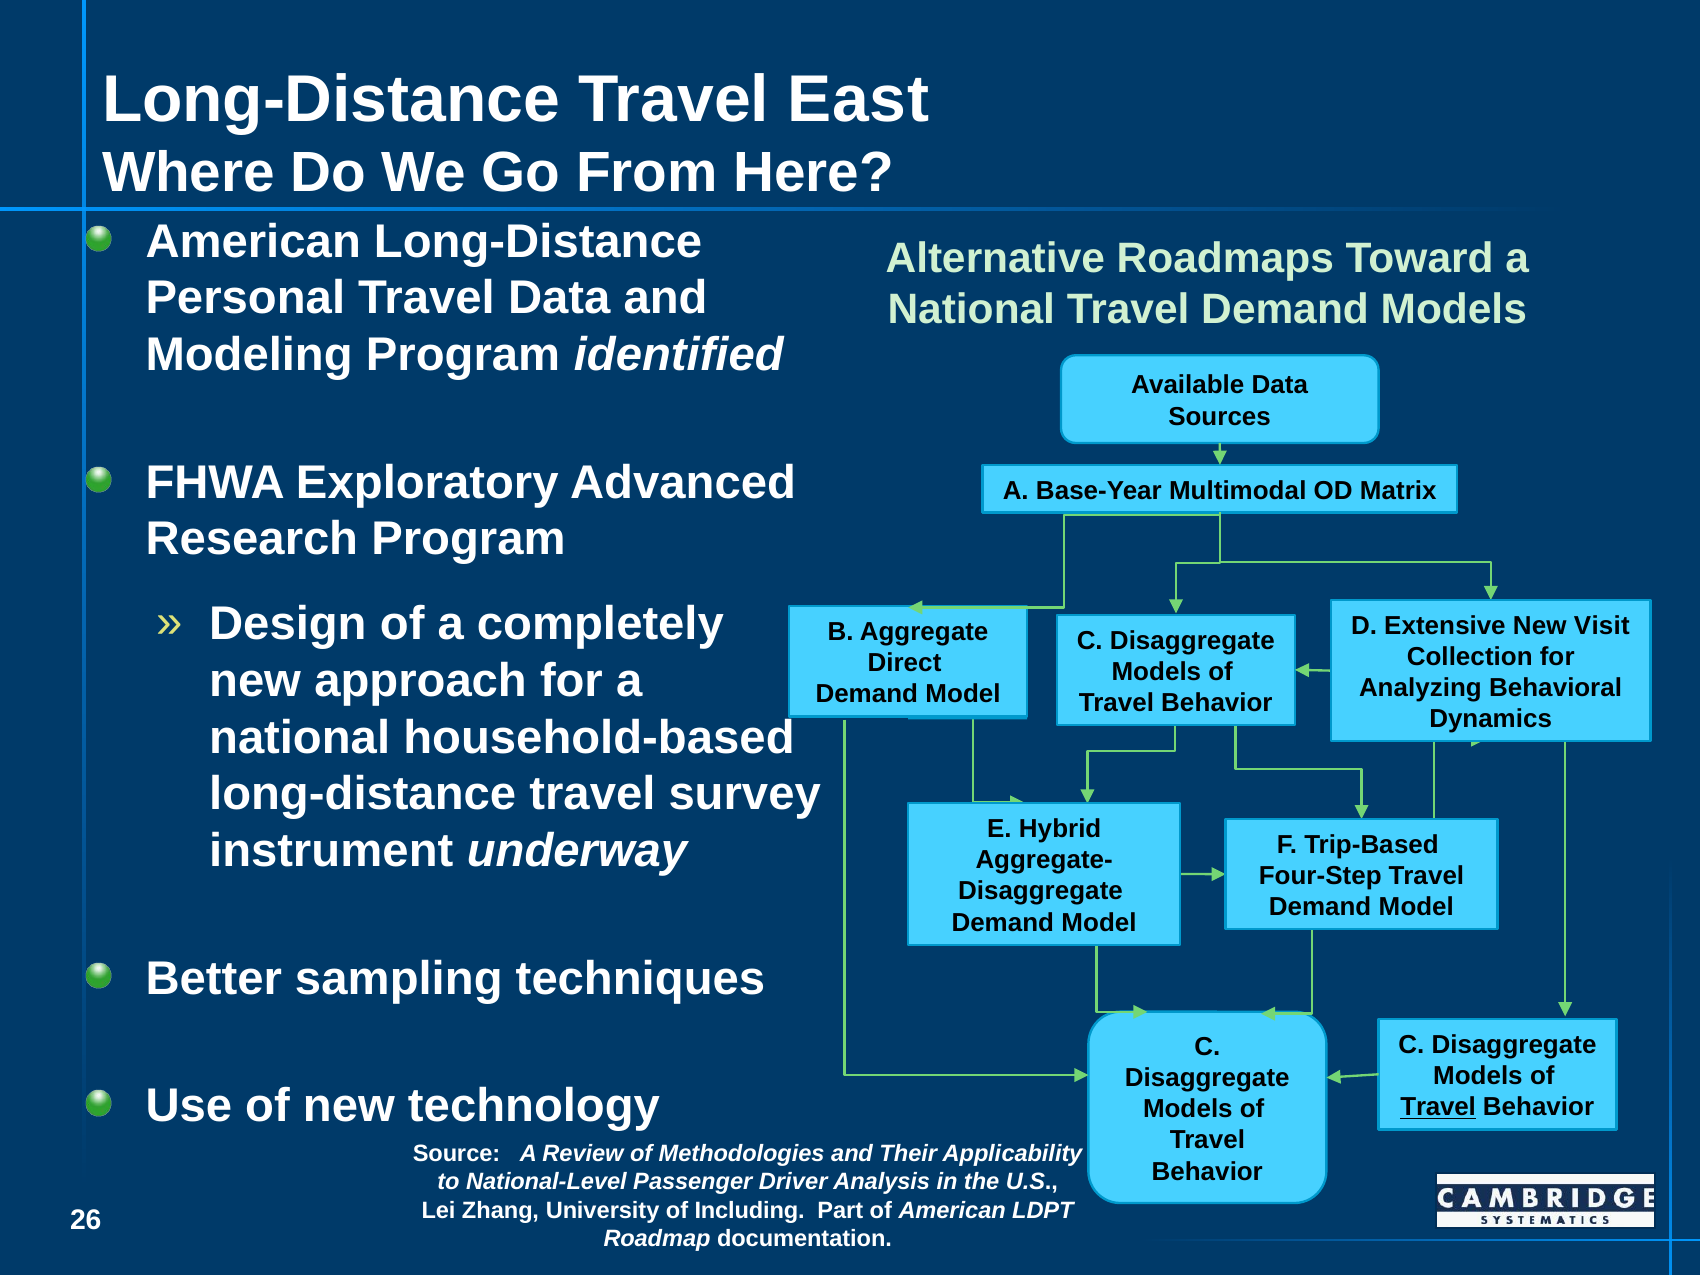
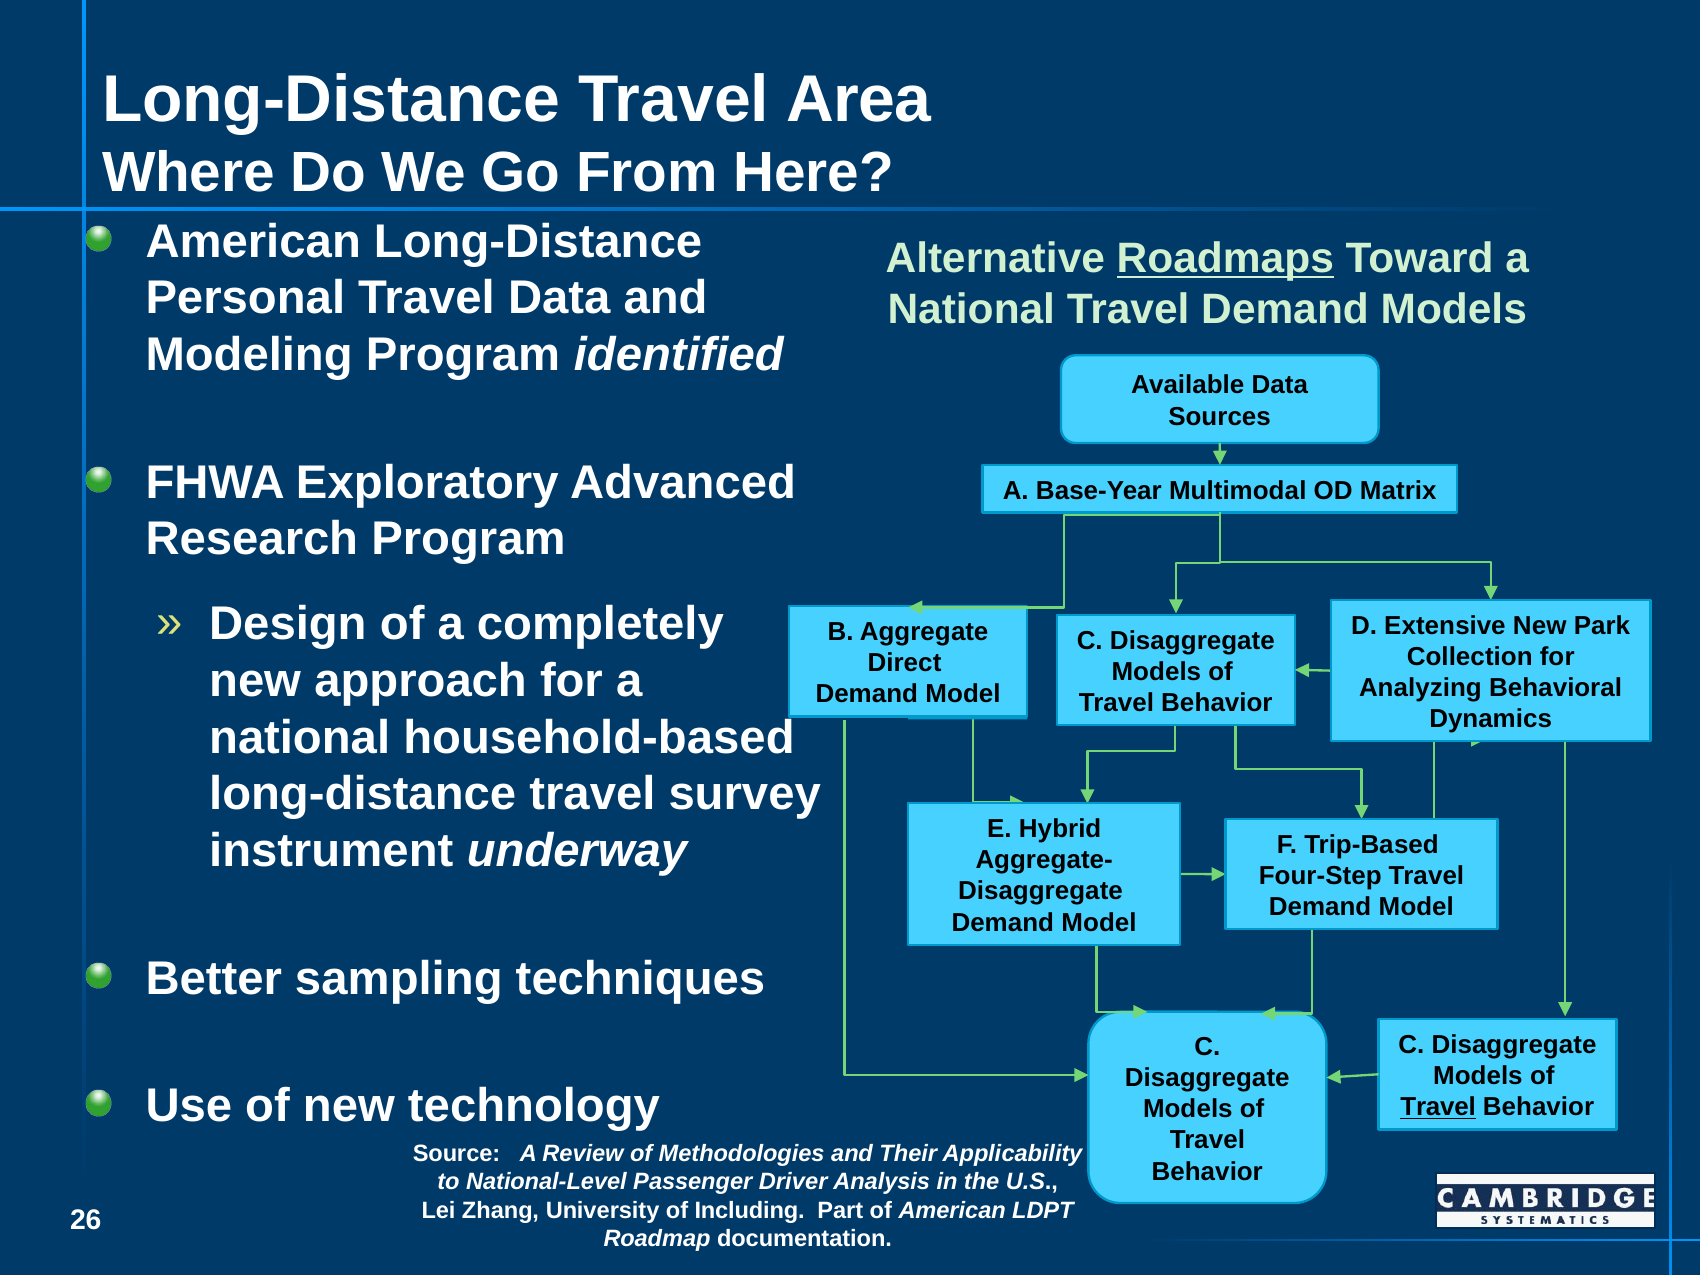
East: East -> Area
Roadmaps underline: none -> present
Visit: Visit -> Park
